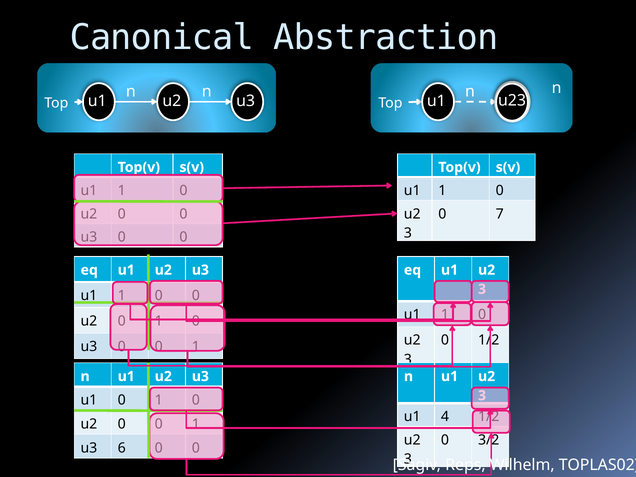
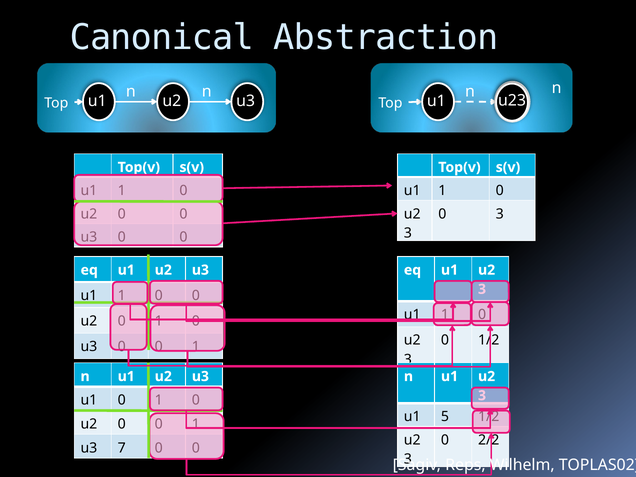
0 7: 7 -> 3
4: 4 -> 5
3/2: 3/2 -> 2/2
6: 6 -> 7
